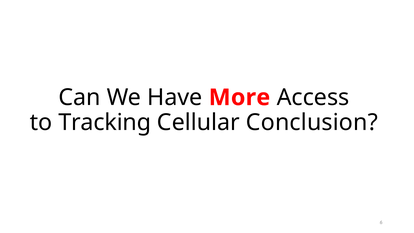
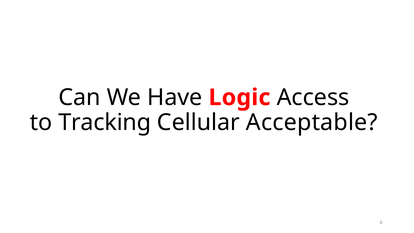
More: More -> Logic
Conclusion: Conclusion -> Acceptable
